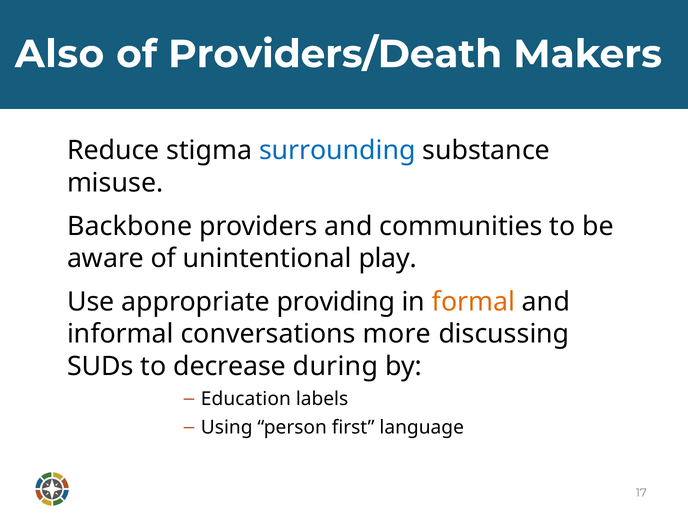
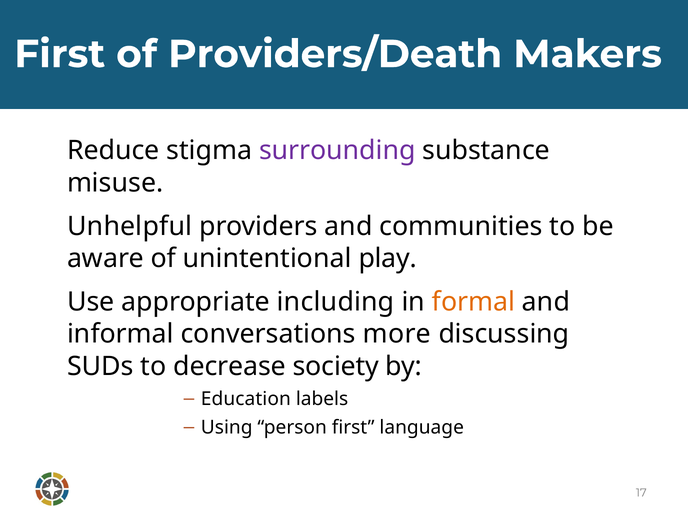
Also at (59, 54): Also -> First
surrounding colour: blue -> purple
Backbone: Backbone -> Unhelpful
providing: providing -> including
during: during -> society
